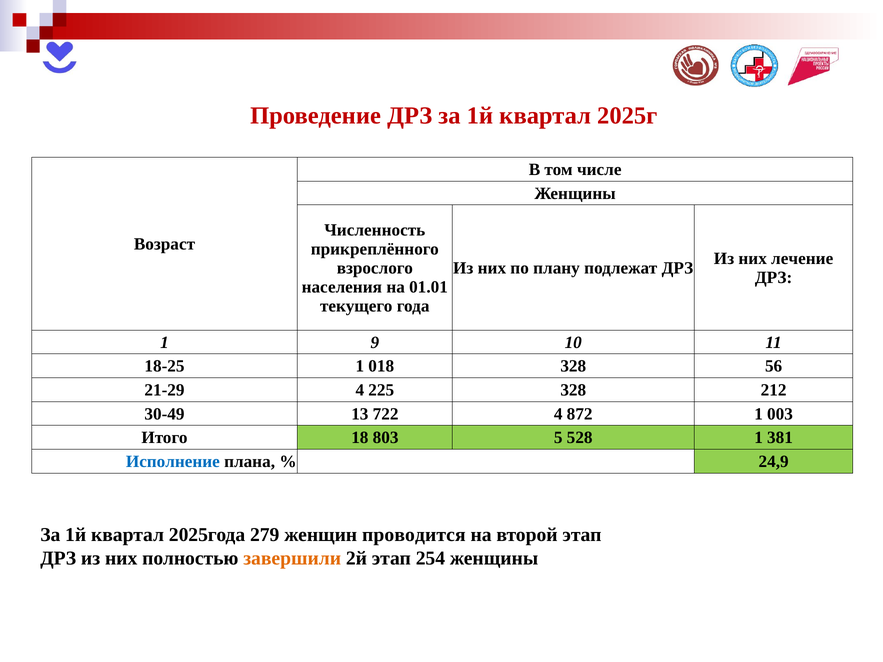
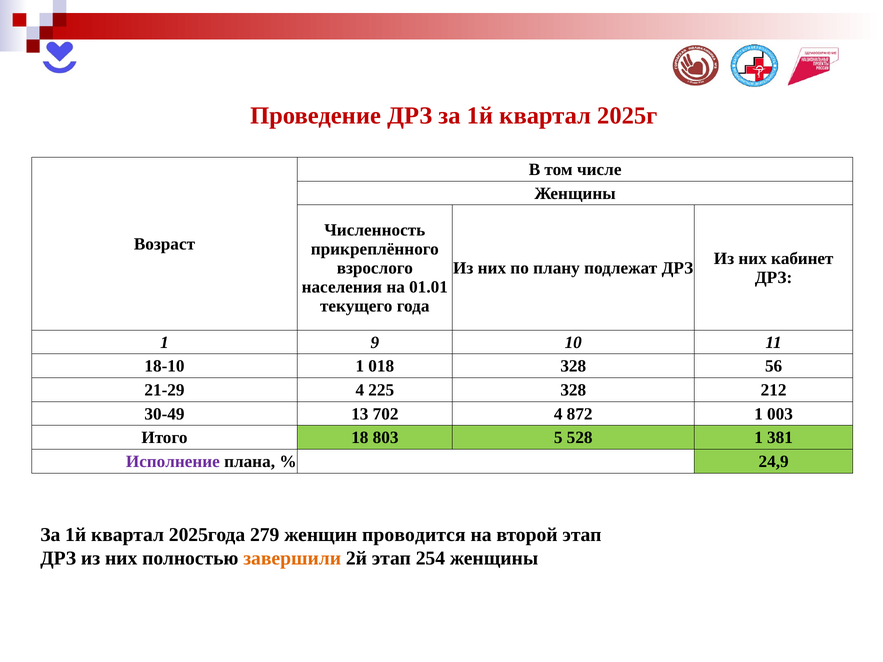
лечение: лечение -> кабинет
18-25: 18-25 -> 18-10
722: 722 -> 702
Исполнение colour: blue -> purple
